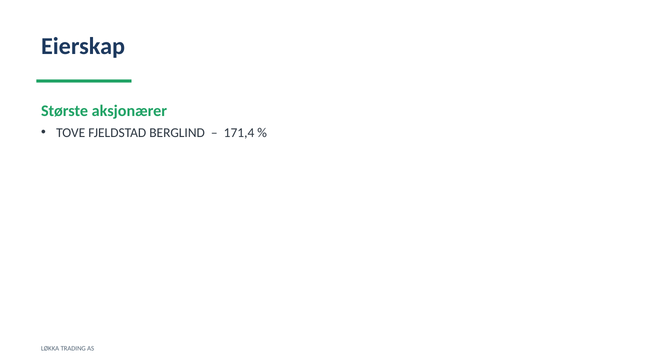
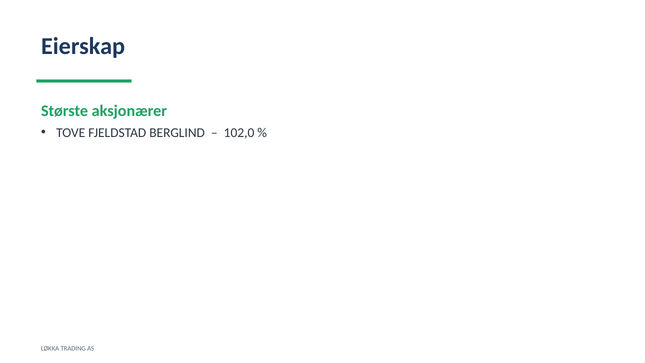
171,4: 171,4 -> 102,0
